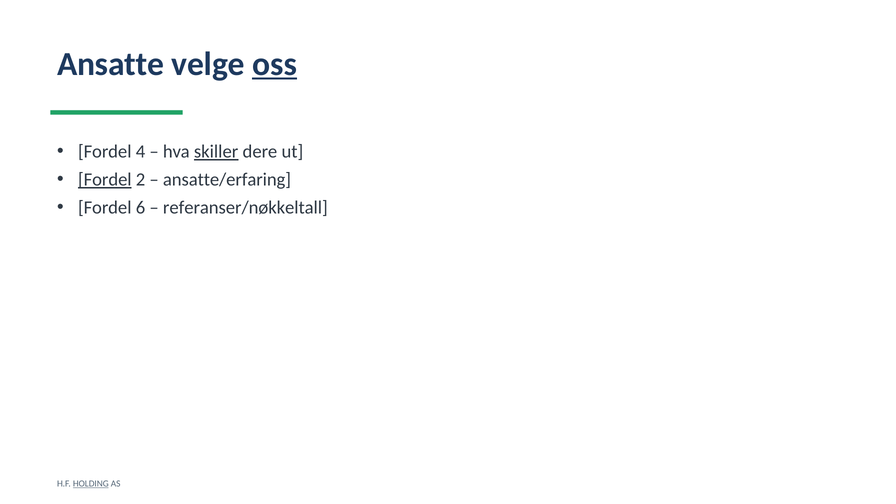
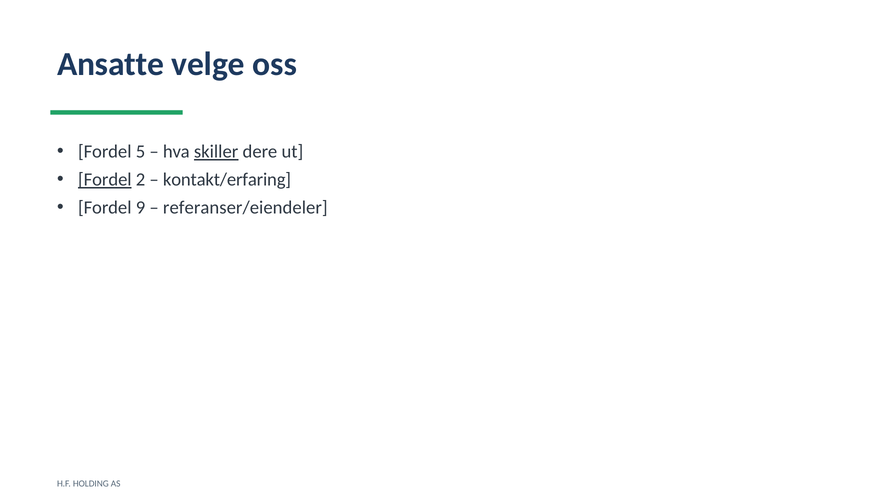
oss underline: present -> none
4: 4 -> 5
ansatte/erfaring: ansatte/erfaring -> kontakt/erfaring
6: 6 -> 9
referanser/nøkkeltall: referanser/nøkkeltall -> referanser/eiendeler
HOLDING underline: present -> none
